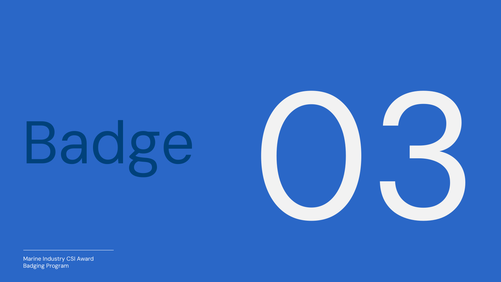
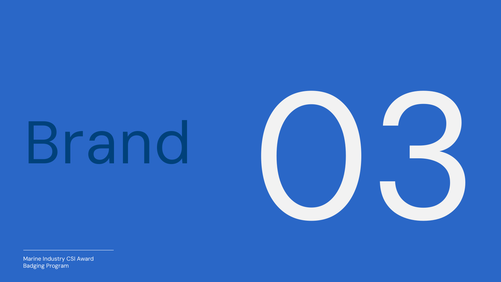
Badge: Badge -> Brand
